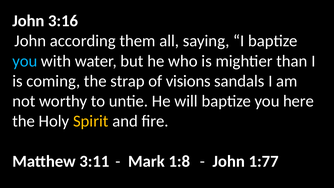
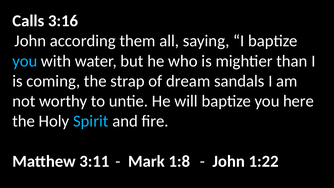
John at (28, 21): John -> Calls
visions: visions -> dream
Spirit colour: yellow -> light blue
1:77: 1:77 -> 1:22
